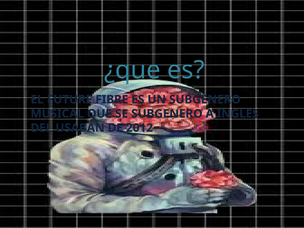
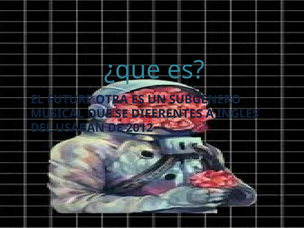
FIBRE: FIBRE -> OTRA
SE SUBGENERO: SUBGENERO -> DIFERENTES
